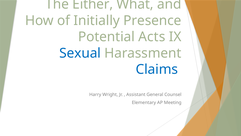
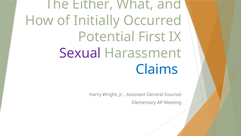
Presence: Presence -> Occurred
Acts: Acts -> First
Sexual colour: blue -> purple
